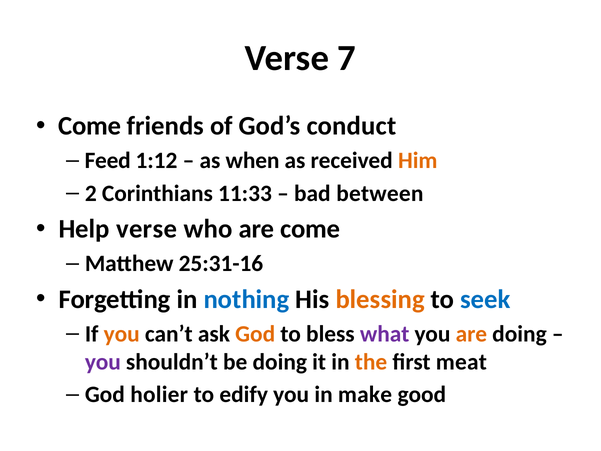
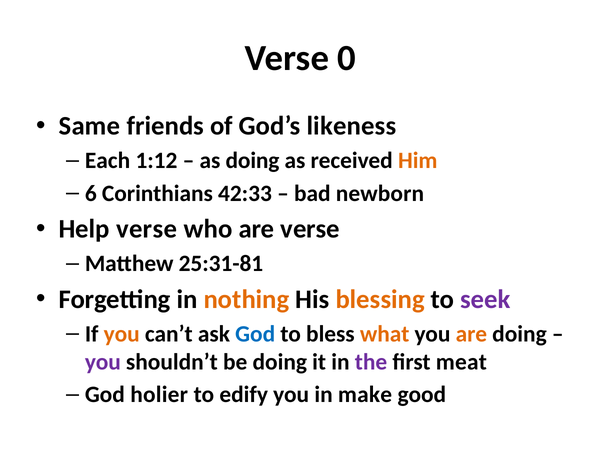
7: 7 -> 0
Come at (90, 126): Come -> Same
conduct: conduct -> likeness
Feed: Feed -> Each
as when: when -> doing
2: 2 -> 6
11:33: 11:33 -> 42:33
between: between -> newborn
are come: come -> verse
25:31-16: 25:31-16 -> 25:31-81
nothing colour: blue -> orange
seek colour: blue -> purple
God at (255, 334) colour: orange -> blue
what colour: purple -> orange
the colour: orange -> purple
